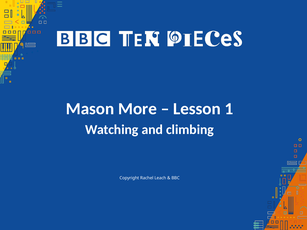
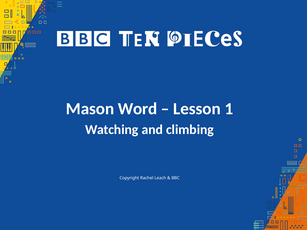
More: More -> Word
